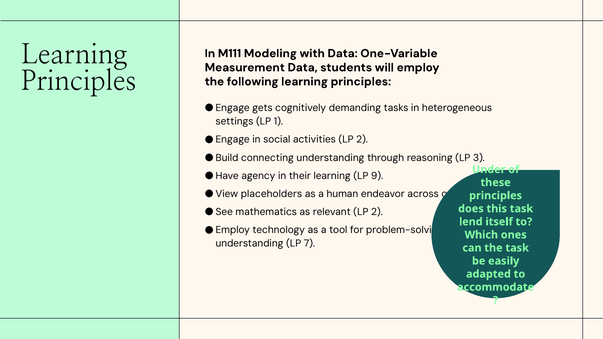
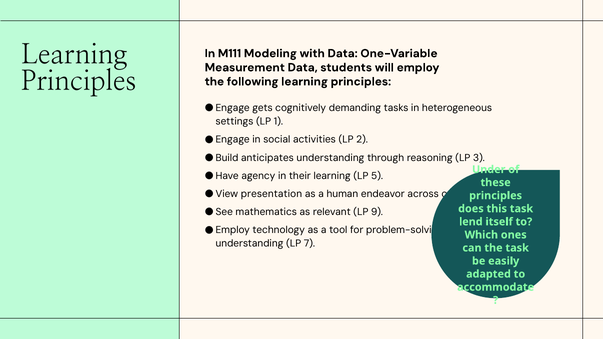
connecting: connecting -> anticipates
learning LP 9: 9 -> 5
placeholders: placeholders -> presentation
relevant LP 2: 2 -> 9
